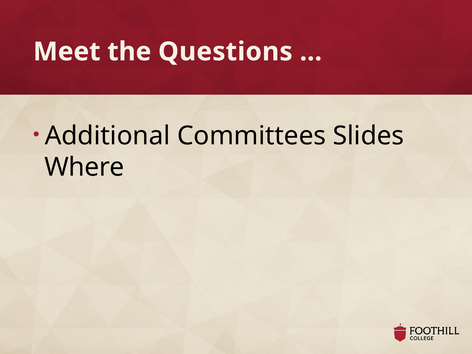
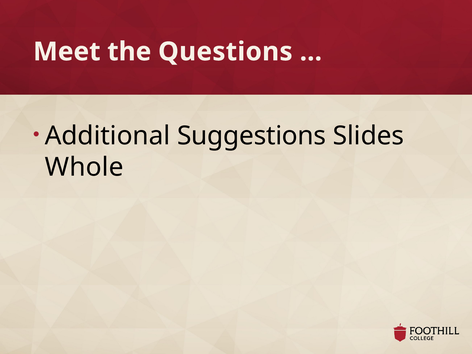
Committees: Committees -> Suggestions
Where: Where -> Whole
